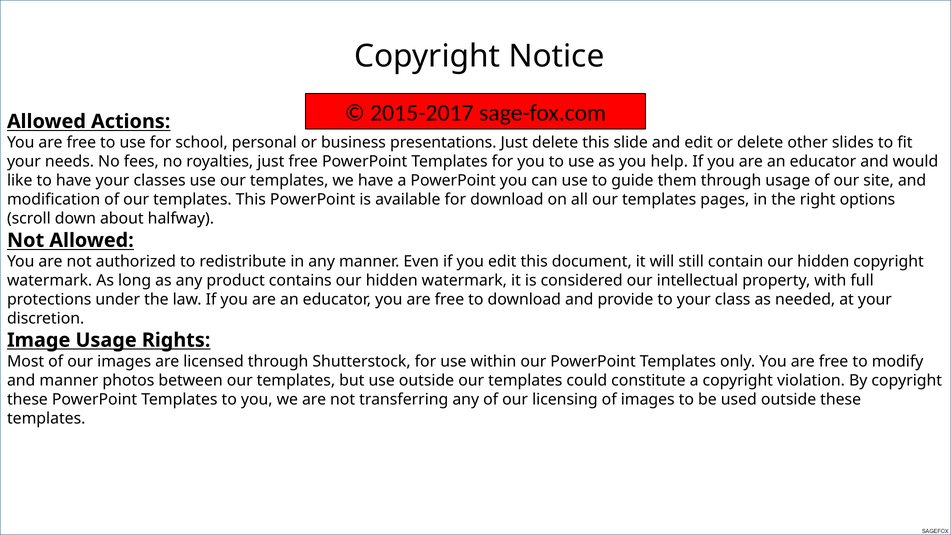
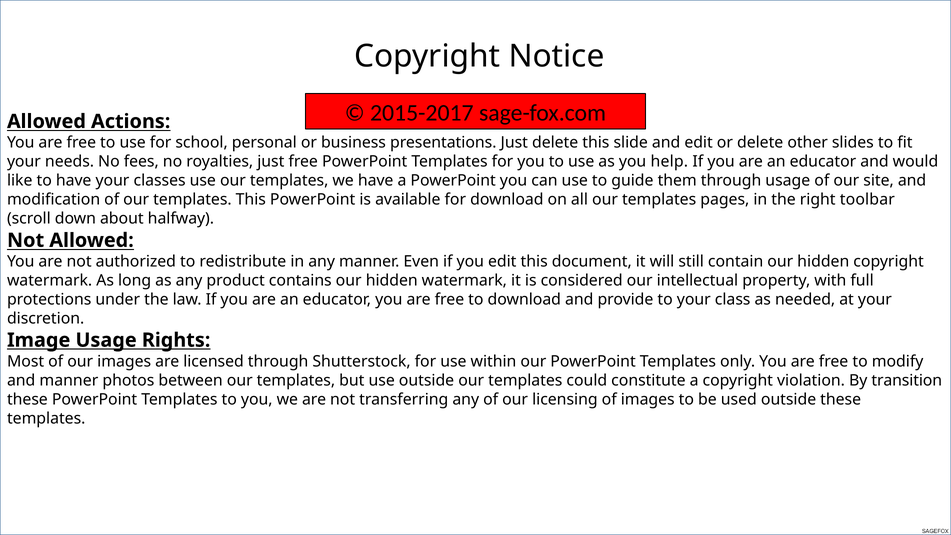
options: options -> toolbar
By copyright: copyright -> transition
